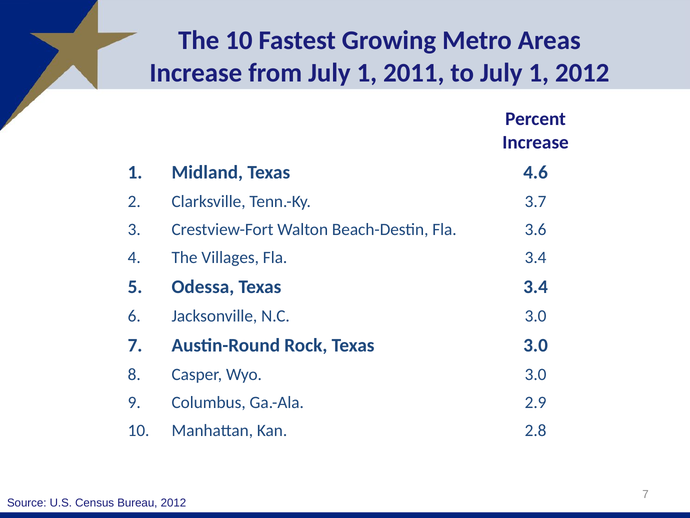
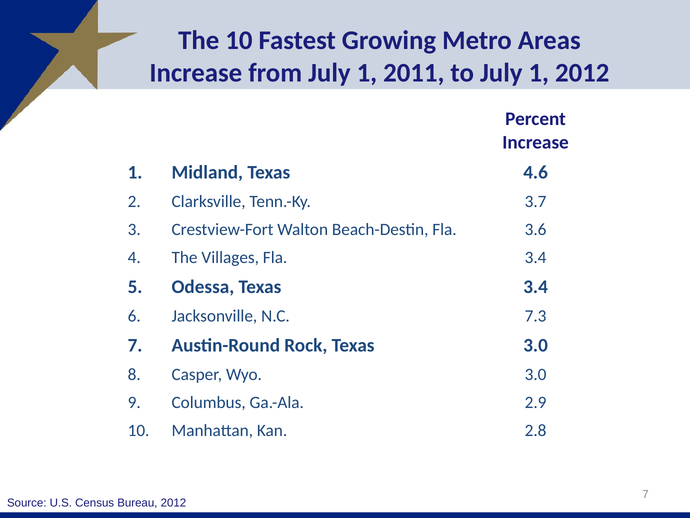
N.C 3.0: 3.0 -> 7.3
